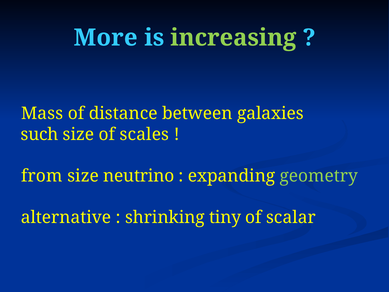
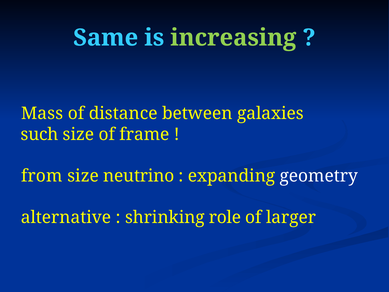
More: More -> Same
scales: scales -> frame
geometry colour: light green -> white
tiny: tiny -> role
scalar: scalar -> larger
